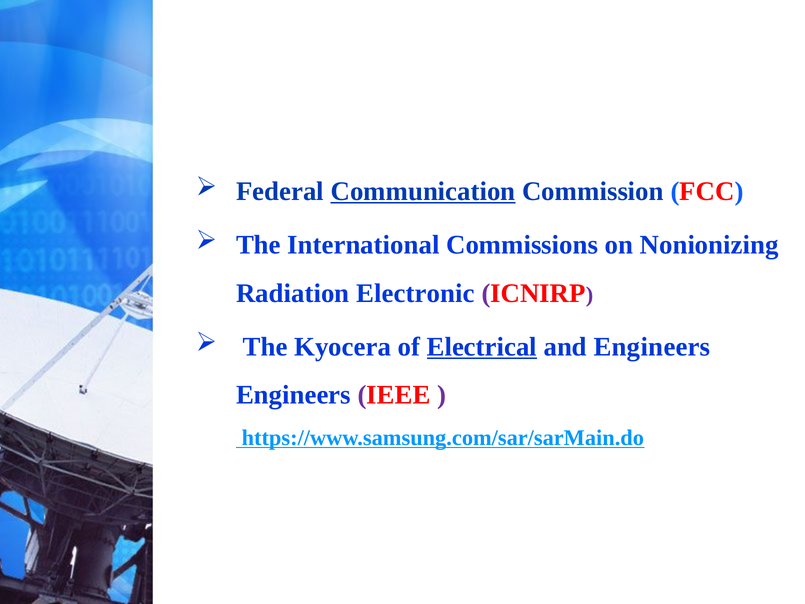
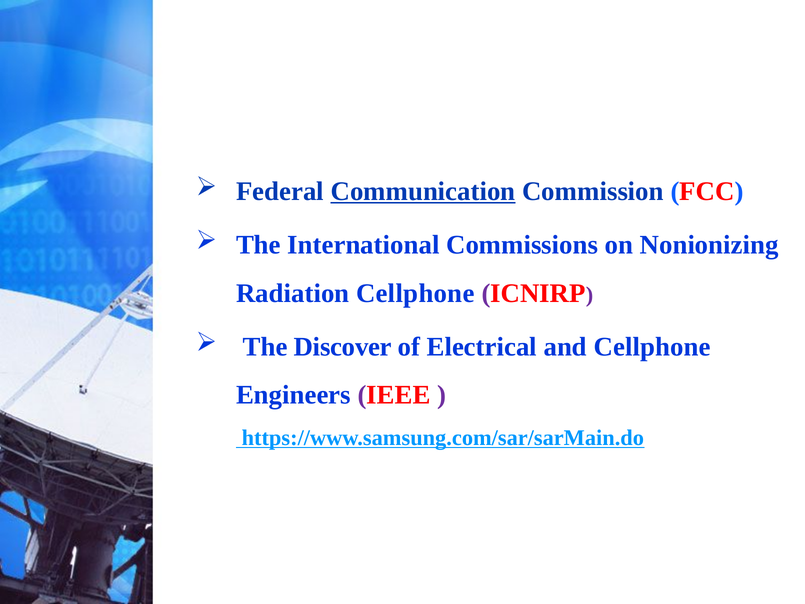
Radiation Electronic: Electronic -> Cellphone
Kyocera: Kyocera -> Discover
Electrical underline: present -> none
and Engineers: Engineers -> Cellphone
